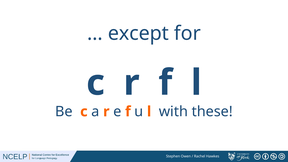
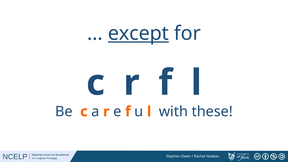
except underline: none -> present
